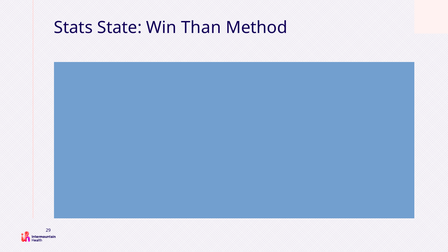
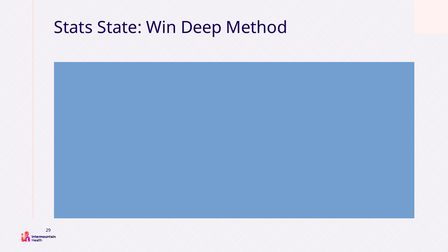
Than: Than -> Deep
